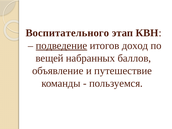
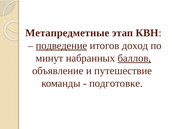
Воспитательного: Воспитательного -> Метапредметные
вещей: вещей -> минут
баллов underline: none -> present
пользуемся: пользуемся -> подготовке
